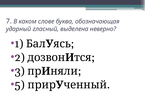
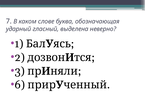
5: 5 -> 6
